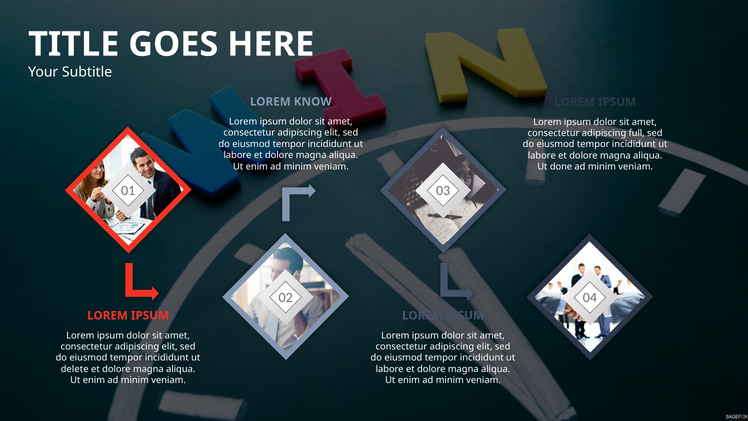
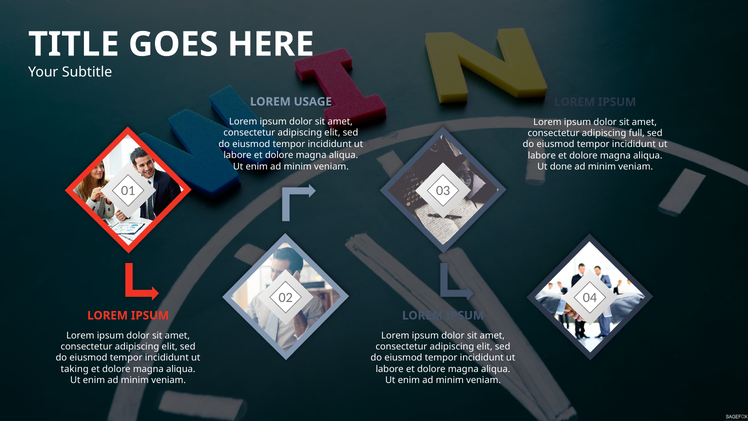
KNOW: KNOW -> USAGE
delete: delete -> taking
